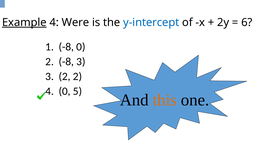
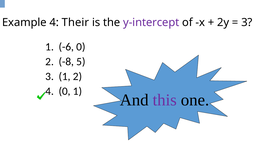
Example underline: present -> none
Were: Were -> Their
y-intercept colour: blue -> purple
6 at (247, 22): 6 -> 3
1 -8: -8 -> -6
-8 3: 3 -> 5
2 at (65, 77): 2 -> 1
0 5: 5 -> 1
this colour: orange -> purple
